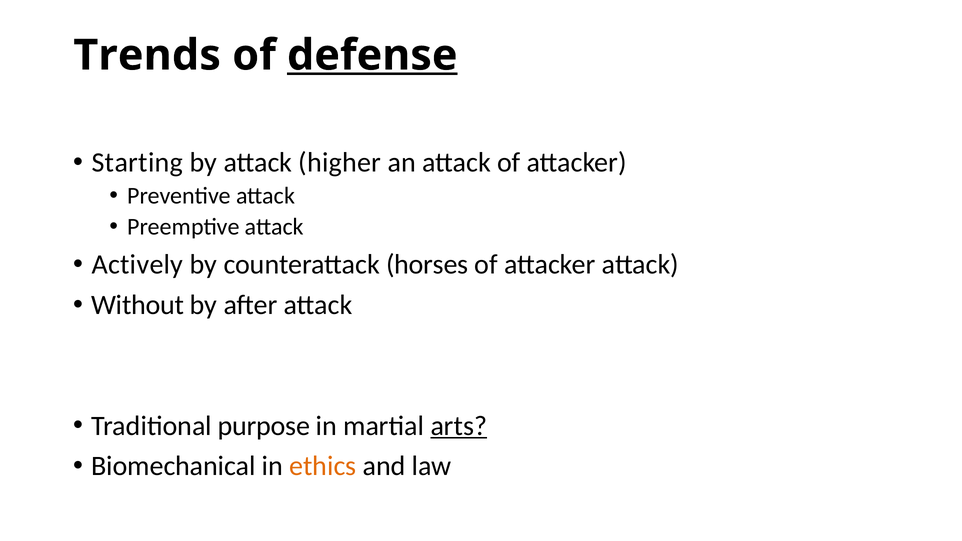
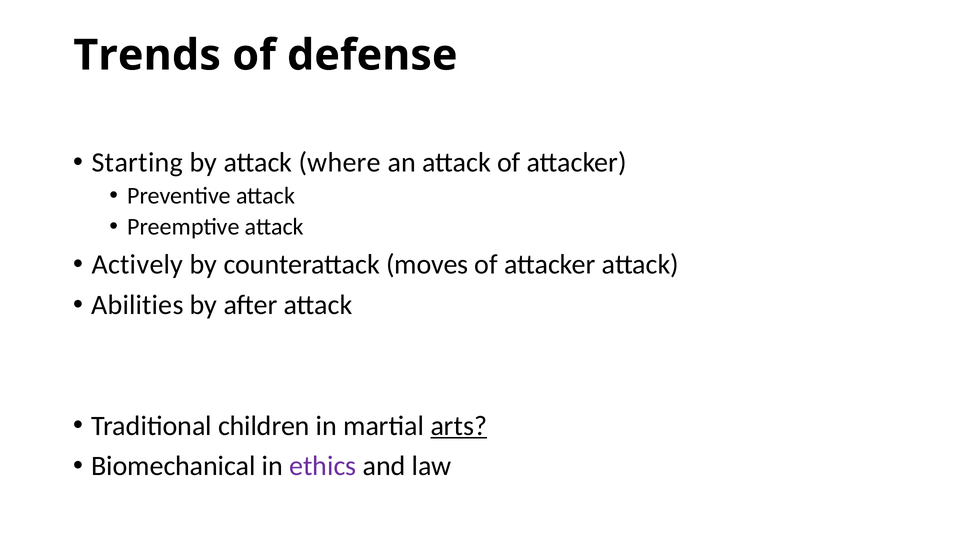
defense underline: present -> none
higher: higher -> where
horses: horses -> moves
Without: Without -> Abilities
purpose: purpose -> children
ethics colour: orange -> purple
